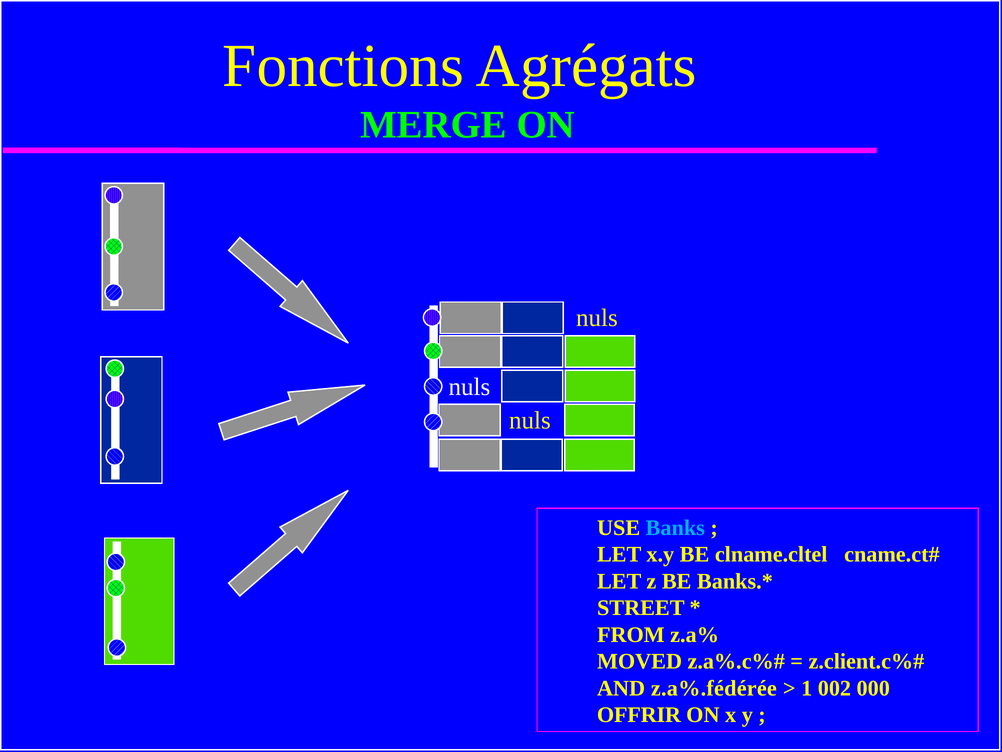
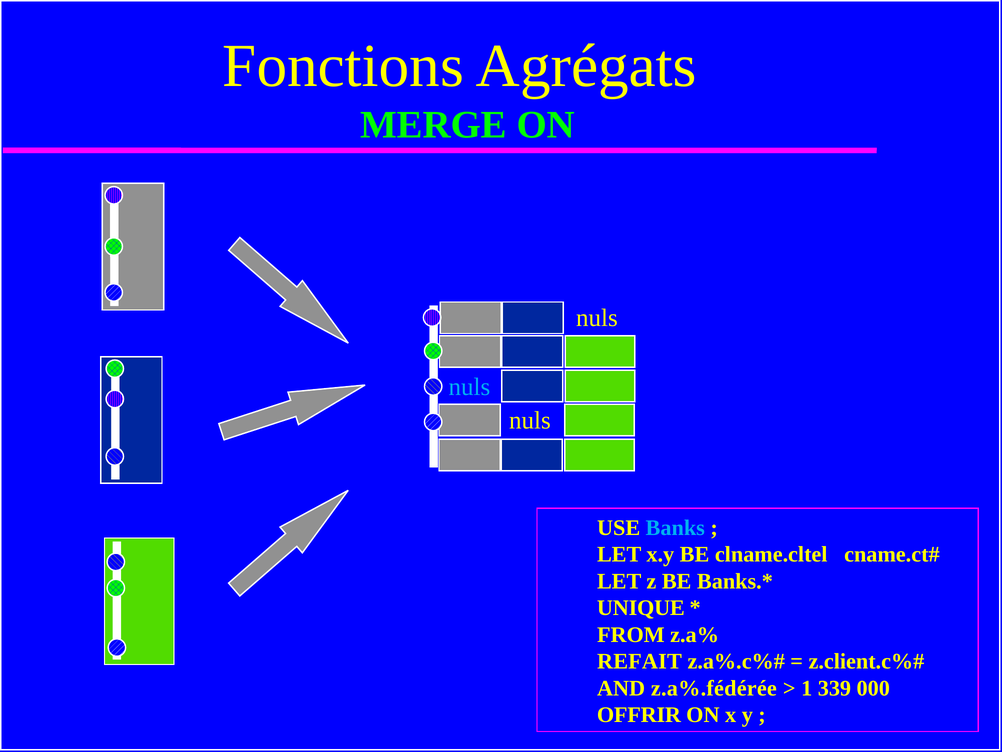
nuls at (470, 387) colour: white -> light blue
STREET: STREET -> UNIQUE
MOVED: MOVED -> REFAIT
002: 002 -> 339
